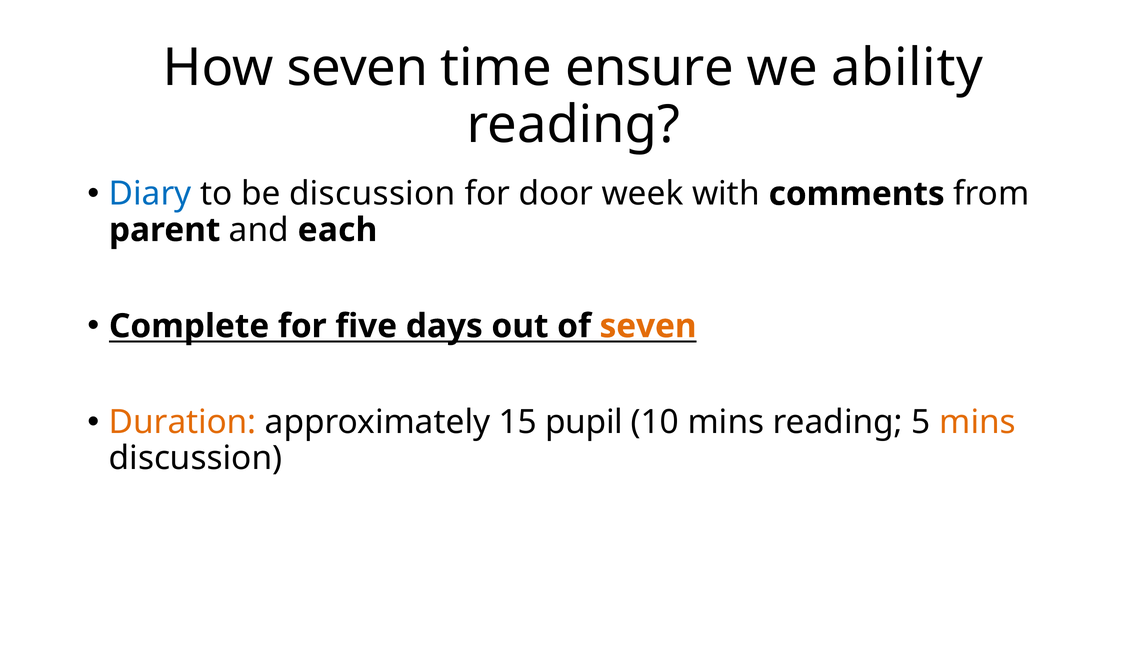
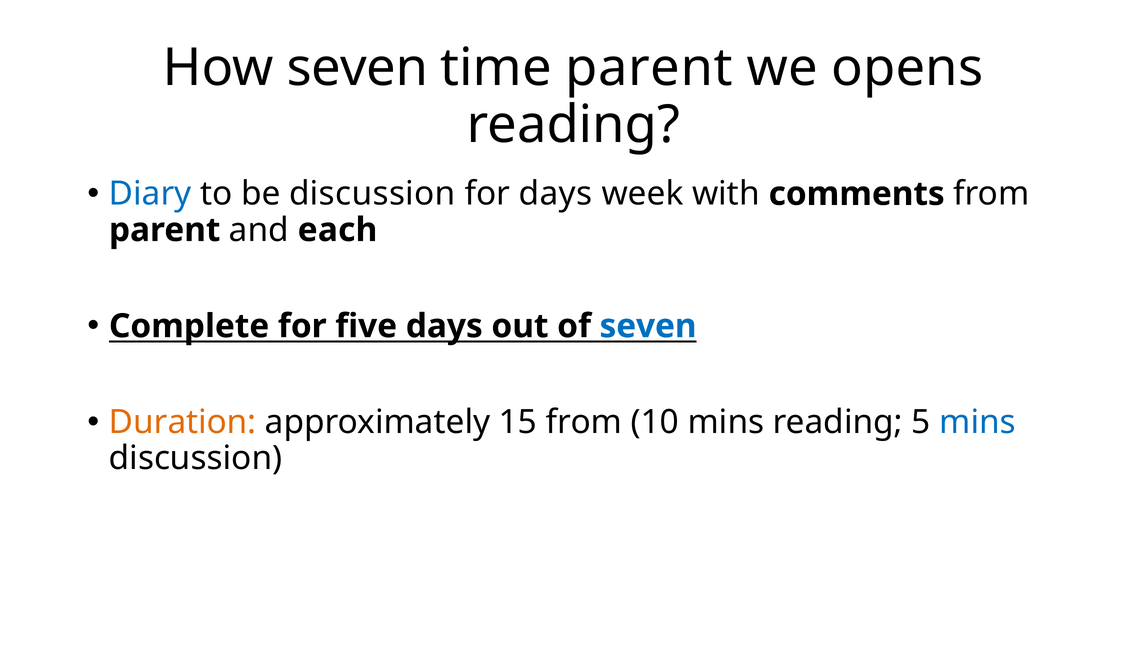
time ensure: ensure -> parent
ability: ability -> opens
for door: door -> days
seven at (648, 326) colour: orange -> blue
15 pupil: pupil -> from
mins at (978, 422) colour: orange -> blue
